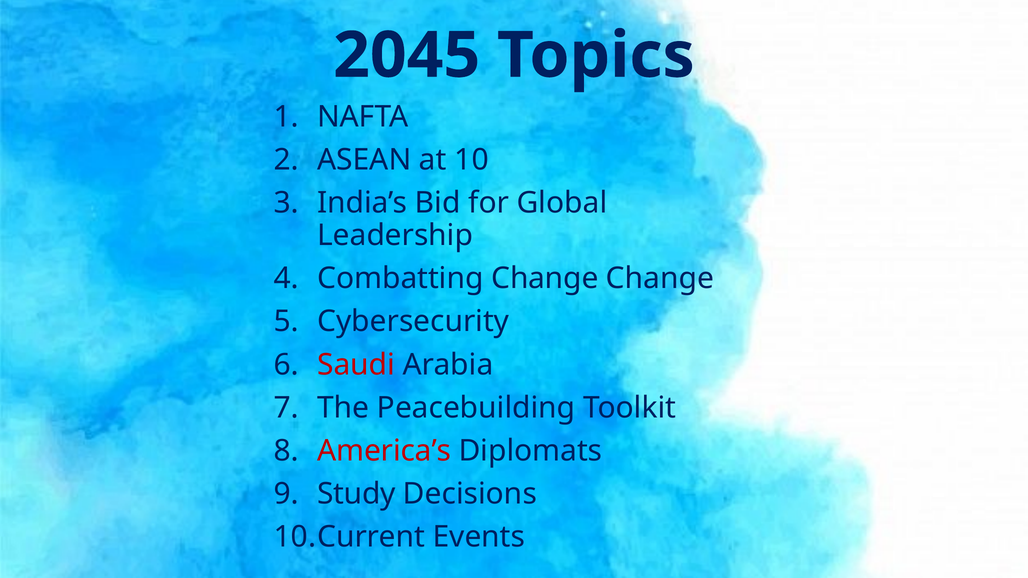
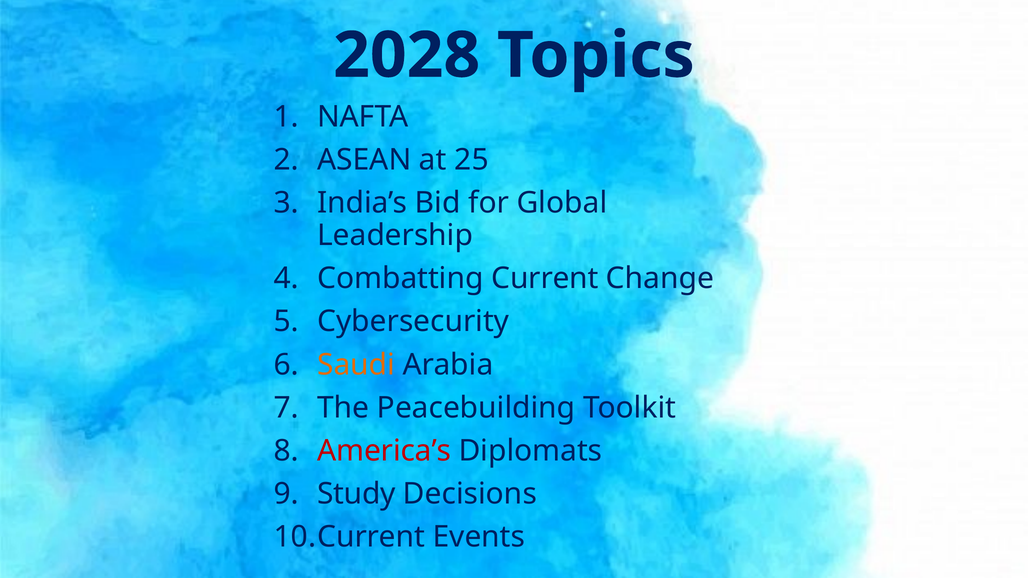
2045: 2045 -> 2028
10: 10 -> 25
Combatting Change: Change -> Current
Saudi colour: red -> orange
